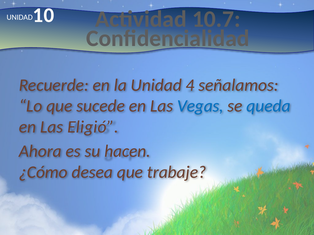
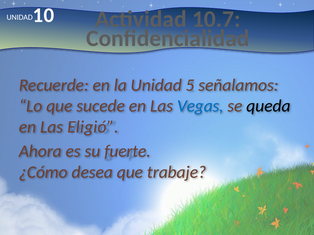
4: 4 -> 5
queda colour: blue -> black
hacen: hacen -> fuerte
